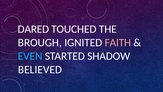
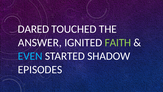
BROUGH: BROUGH -> ANSWER
FAITH colour: pink -> light green
BELIEVED: BELIEVED -> EPISODES
